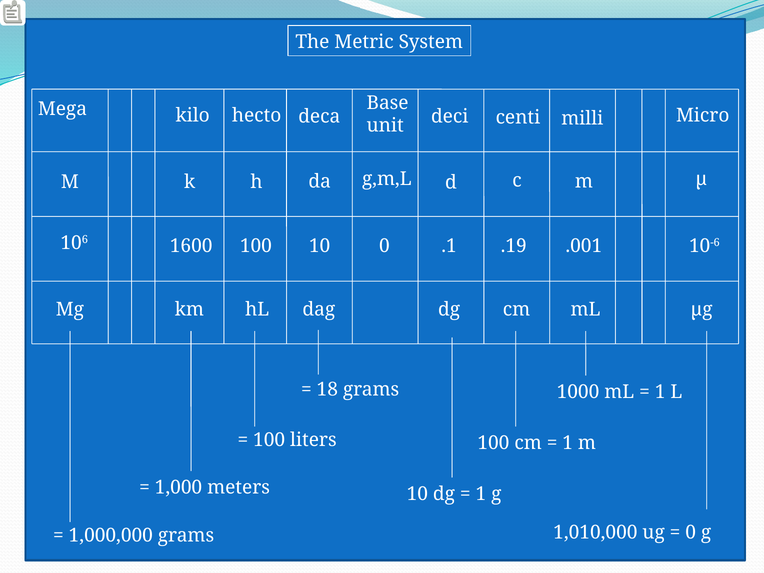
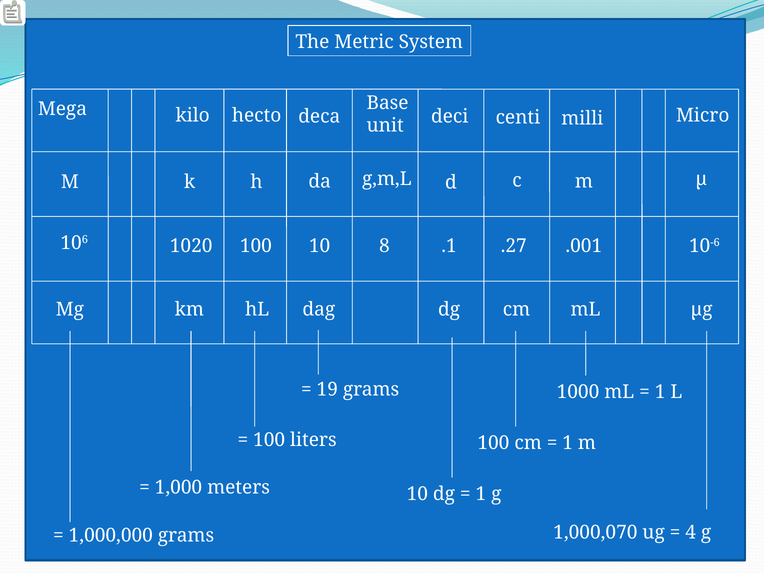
1600: 1600 -> 1020
10 0: 0 -> 8
.19: .19 -> .27
18: 18 -> 19
1,010,000: 1,010,000 -> 1,000,070
0 at (691, 532): 0 -> 4
